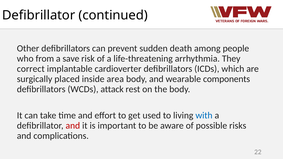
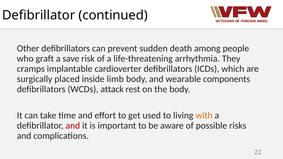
from: from -> graft
correct: correct -> cramps
area: area -> limb
with colour: blue -> orange
